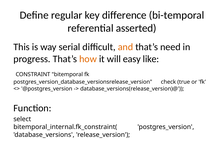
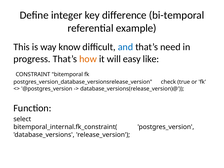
regular: regular -> integer
asserted: asserted -> example
serial: serial -> know
and colour: orange -> blue
